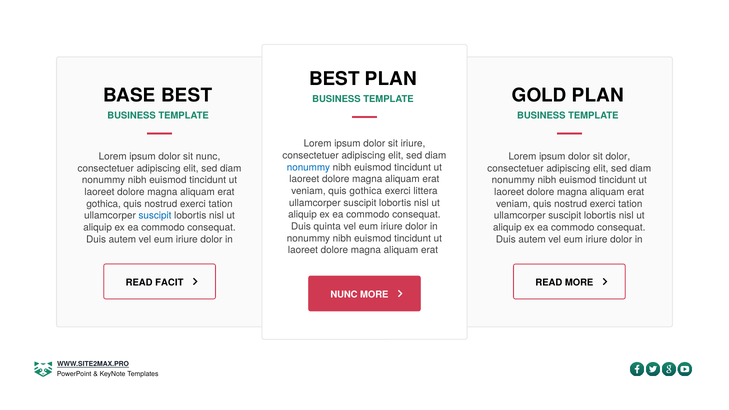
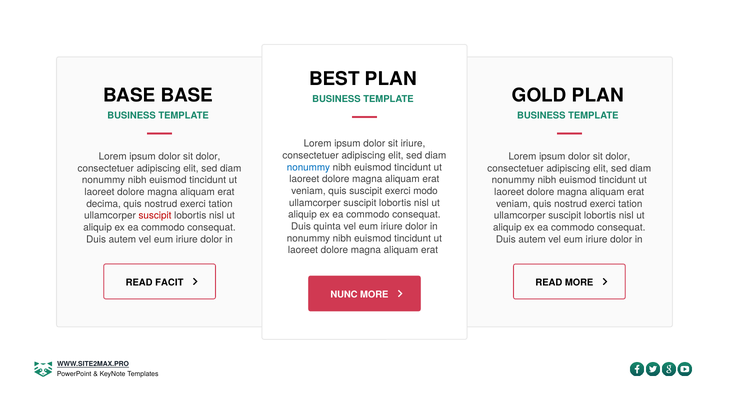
BASE BEST: BEST -> BASE
nunc at (208, 156): nunc -> dolor
quis gothica: gothica -> suscipit
littera: littera -> modo
gothica at (104, 204): gothica -> decima
suscipit at (155, 216) colour: blue -> red
